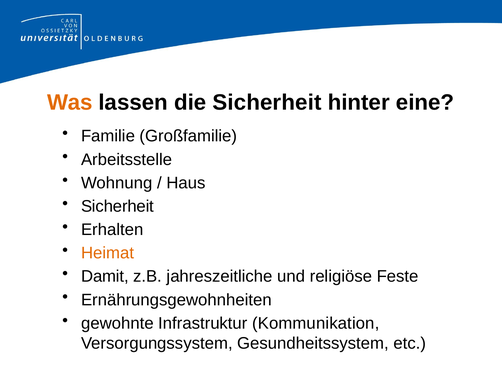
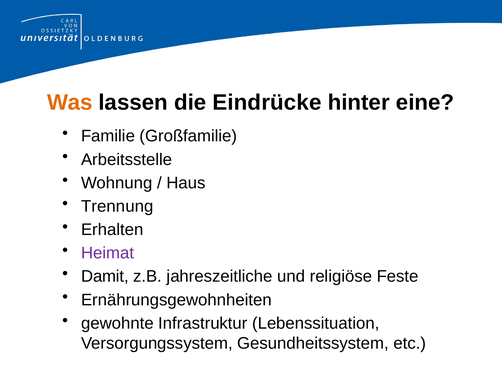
die Sicherheit: Sicherheit -> Eindrücke
Sicherheit at (117, 207): Sicherheit -> Trennung
Heimat colour: orange -> purple
Kommunikation: Kommunikation -> Lebenssituation
